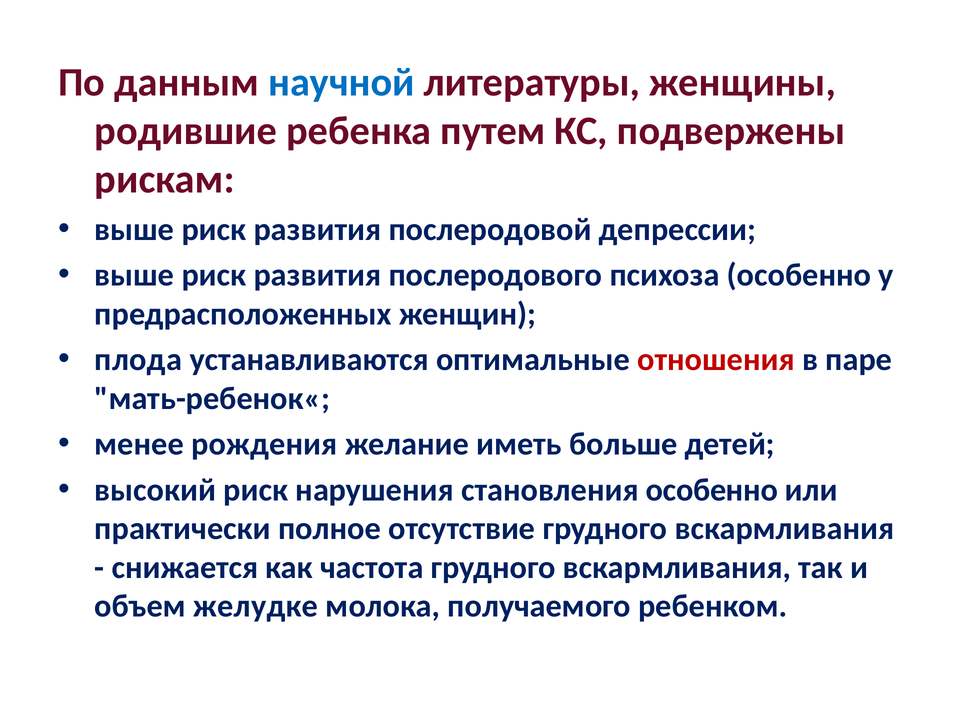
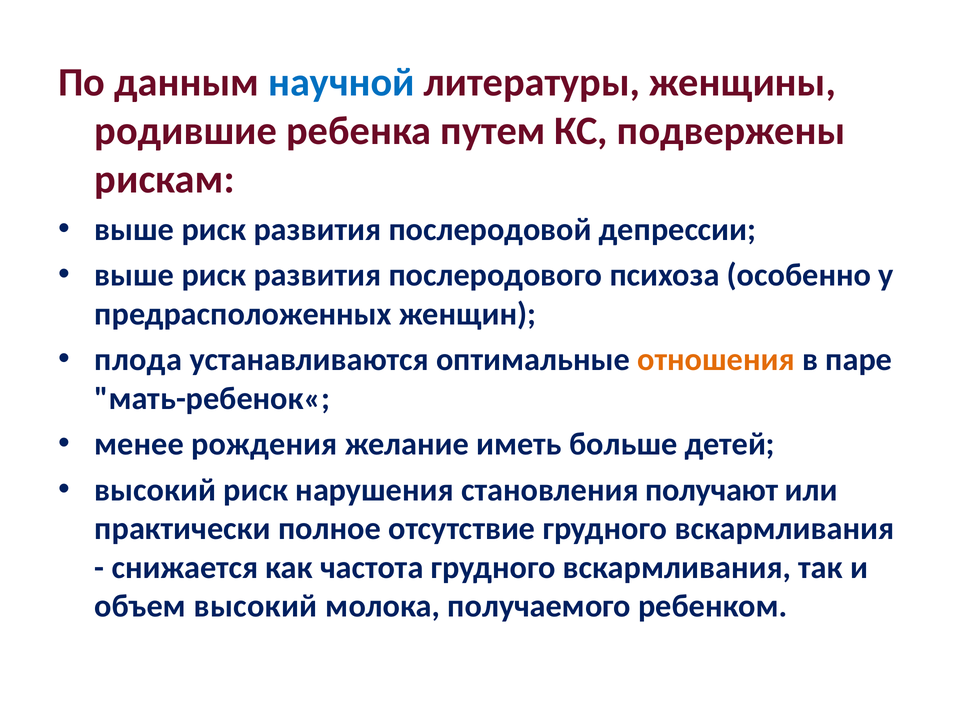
отношения colour: red -> orange
становления особенно: особенно -> получают
объем желудке: желудке -> высокий
